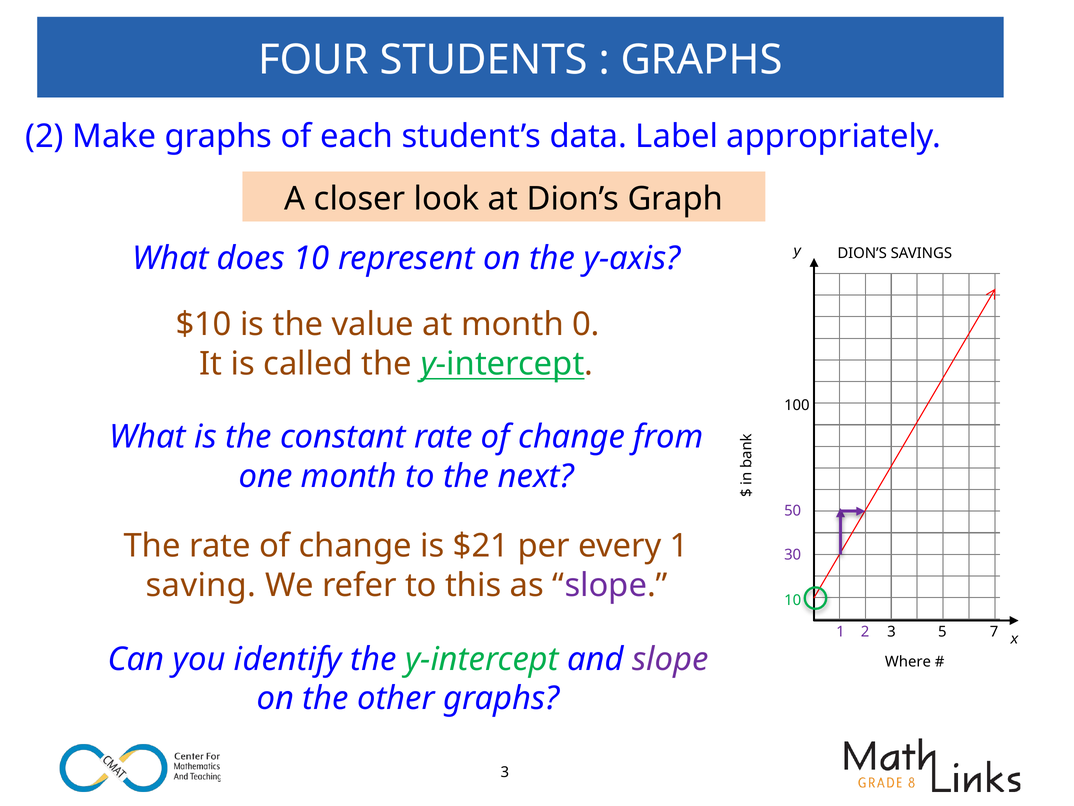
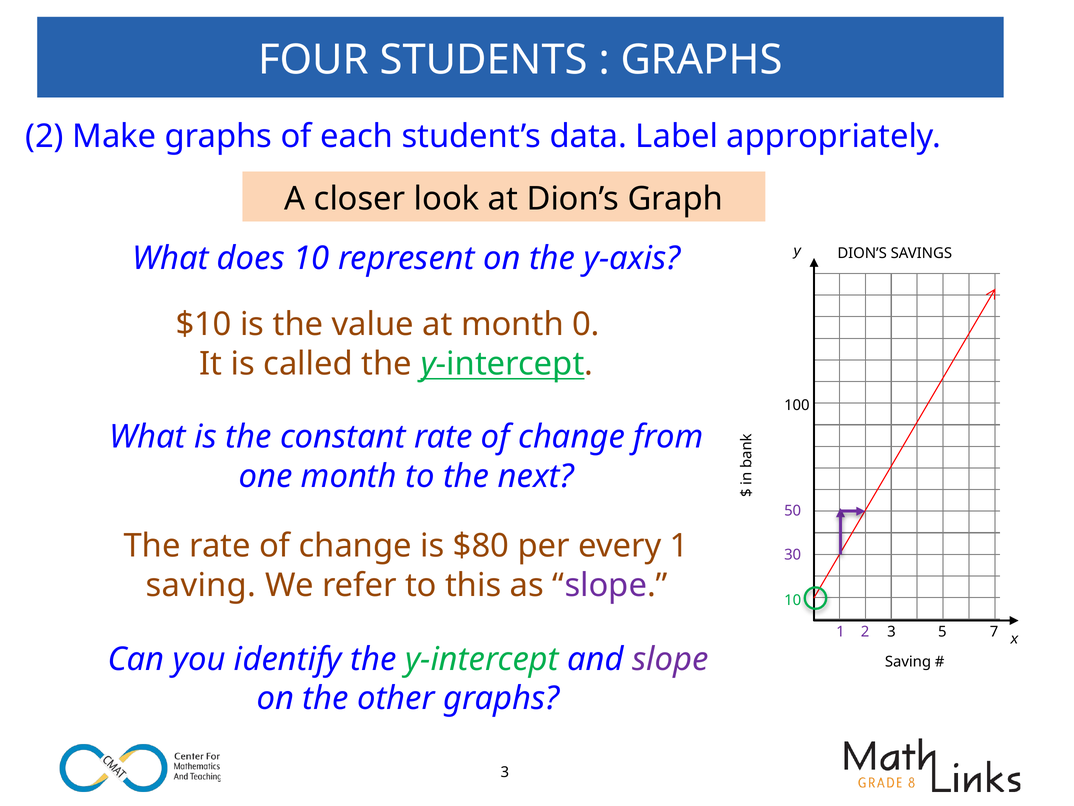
$21: $21 -> $80
Where at (908, 662): Where -> Saving
